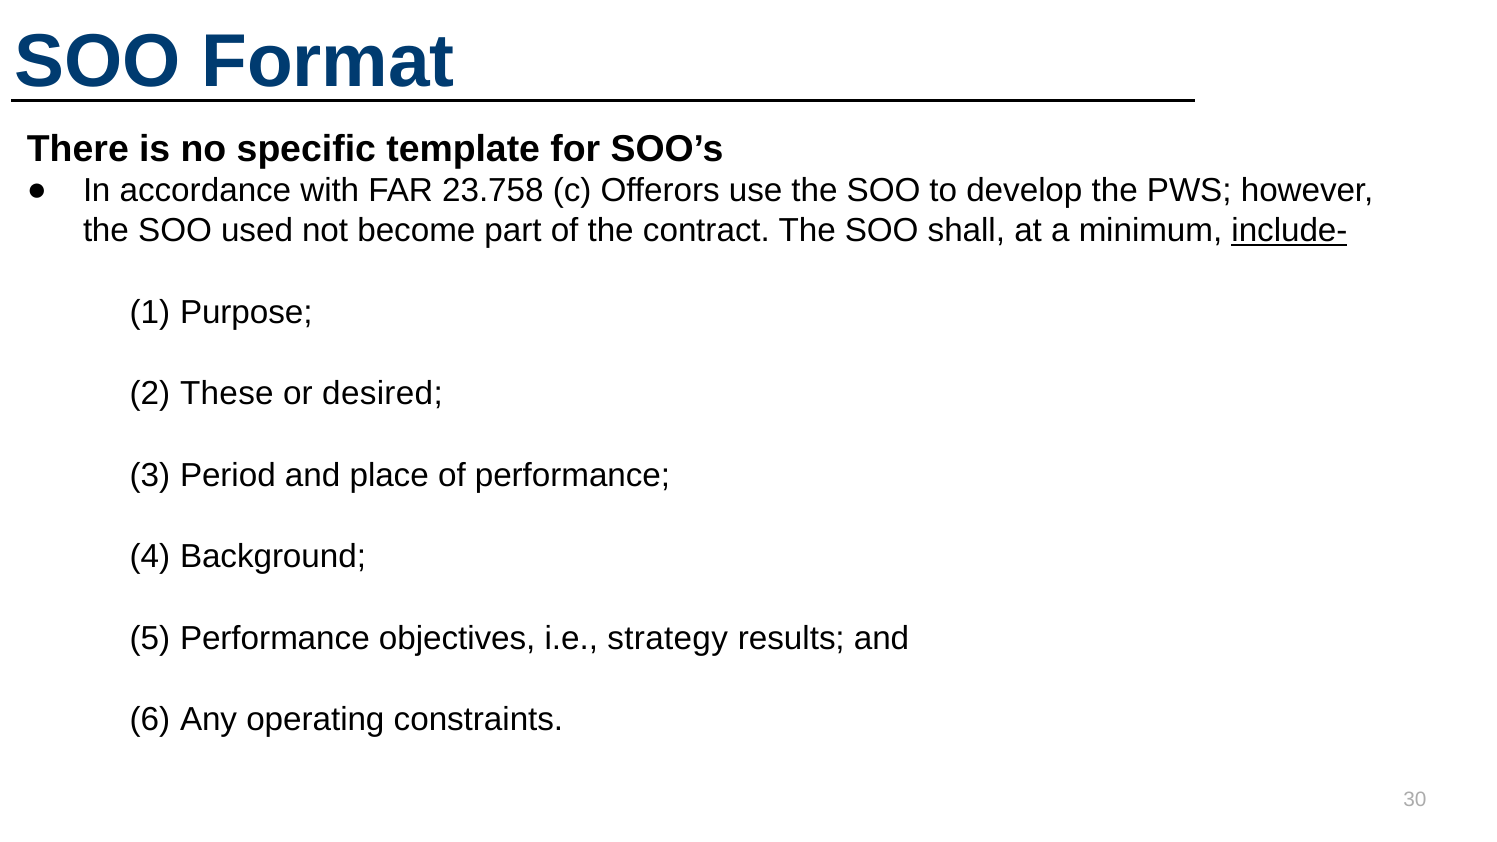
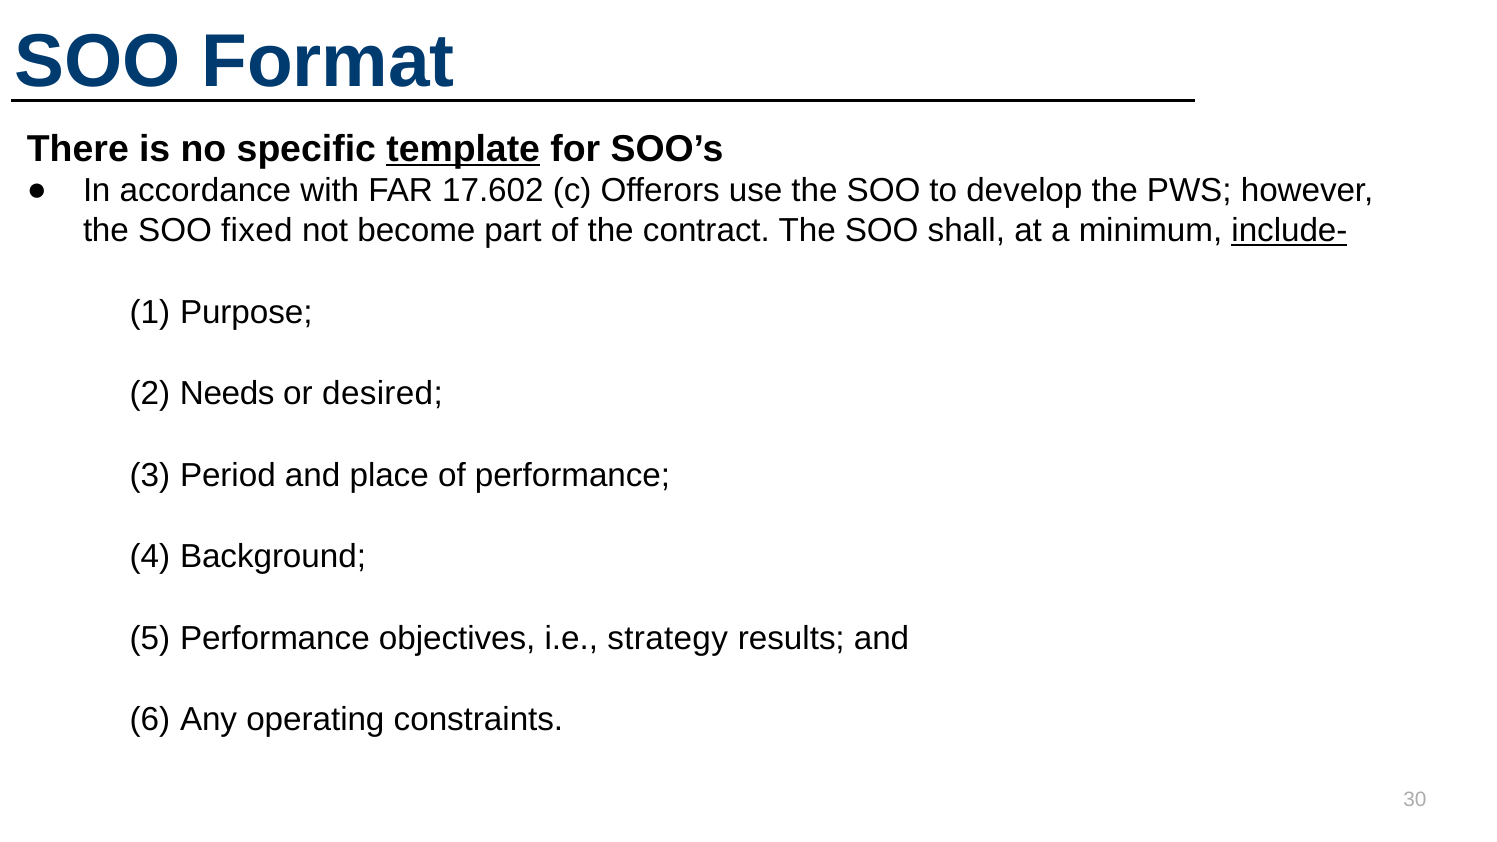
template underline: none -> present
23.758: 23.758 -> 17.602
used: used -> fixed
These: These -> Needs
